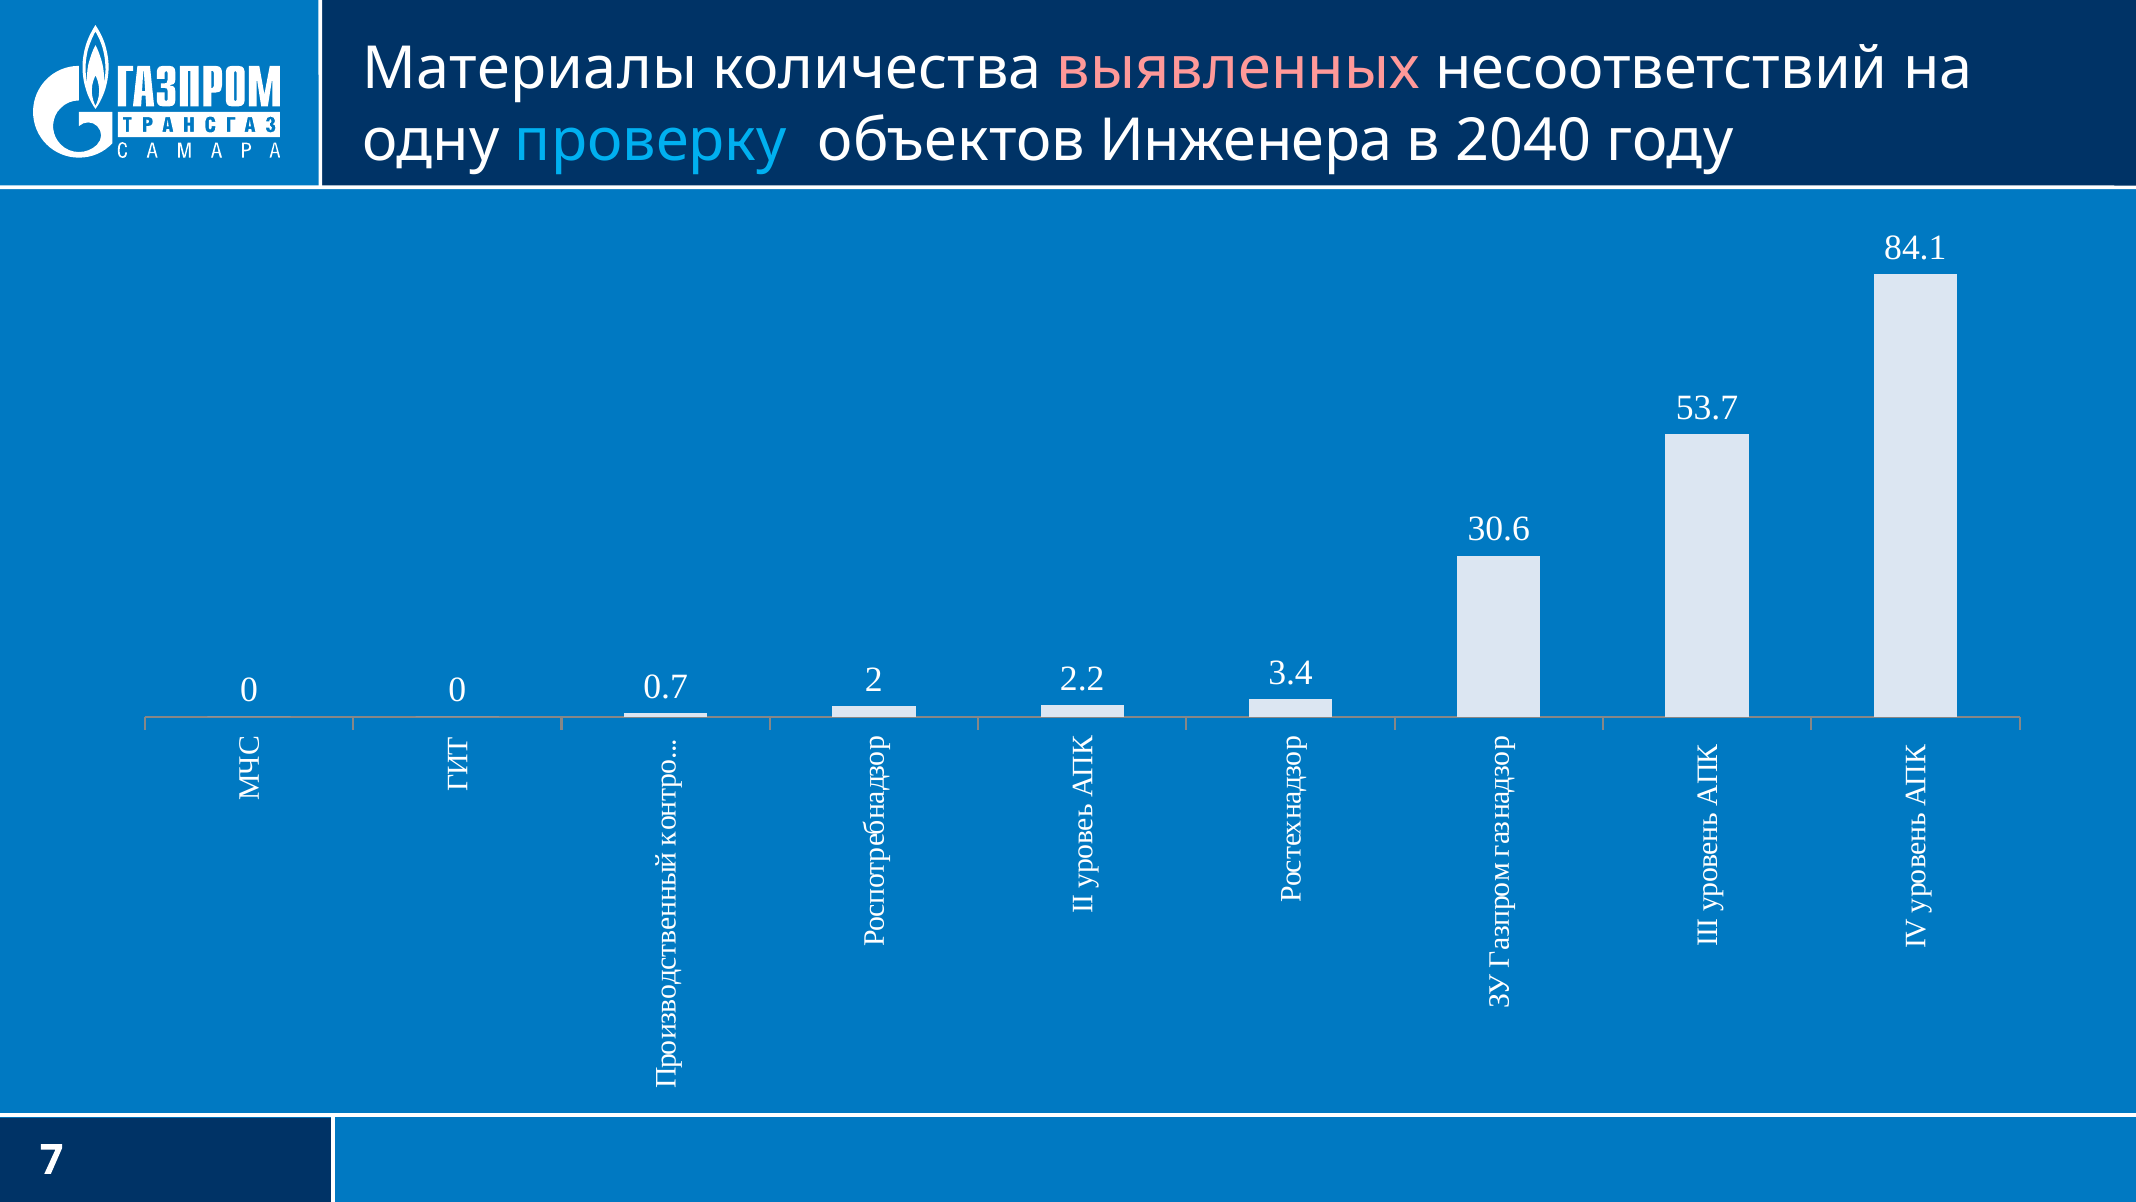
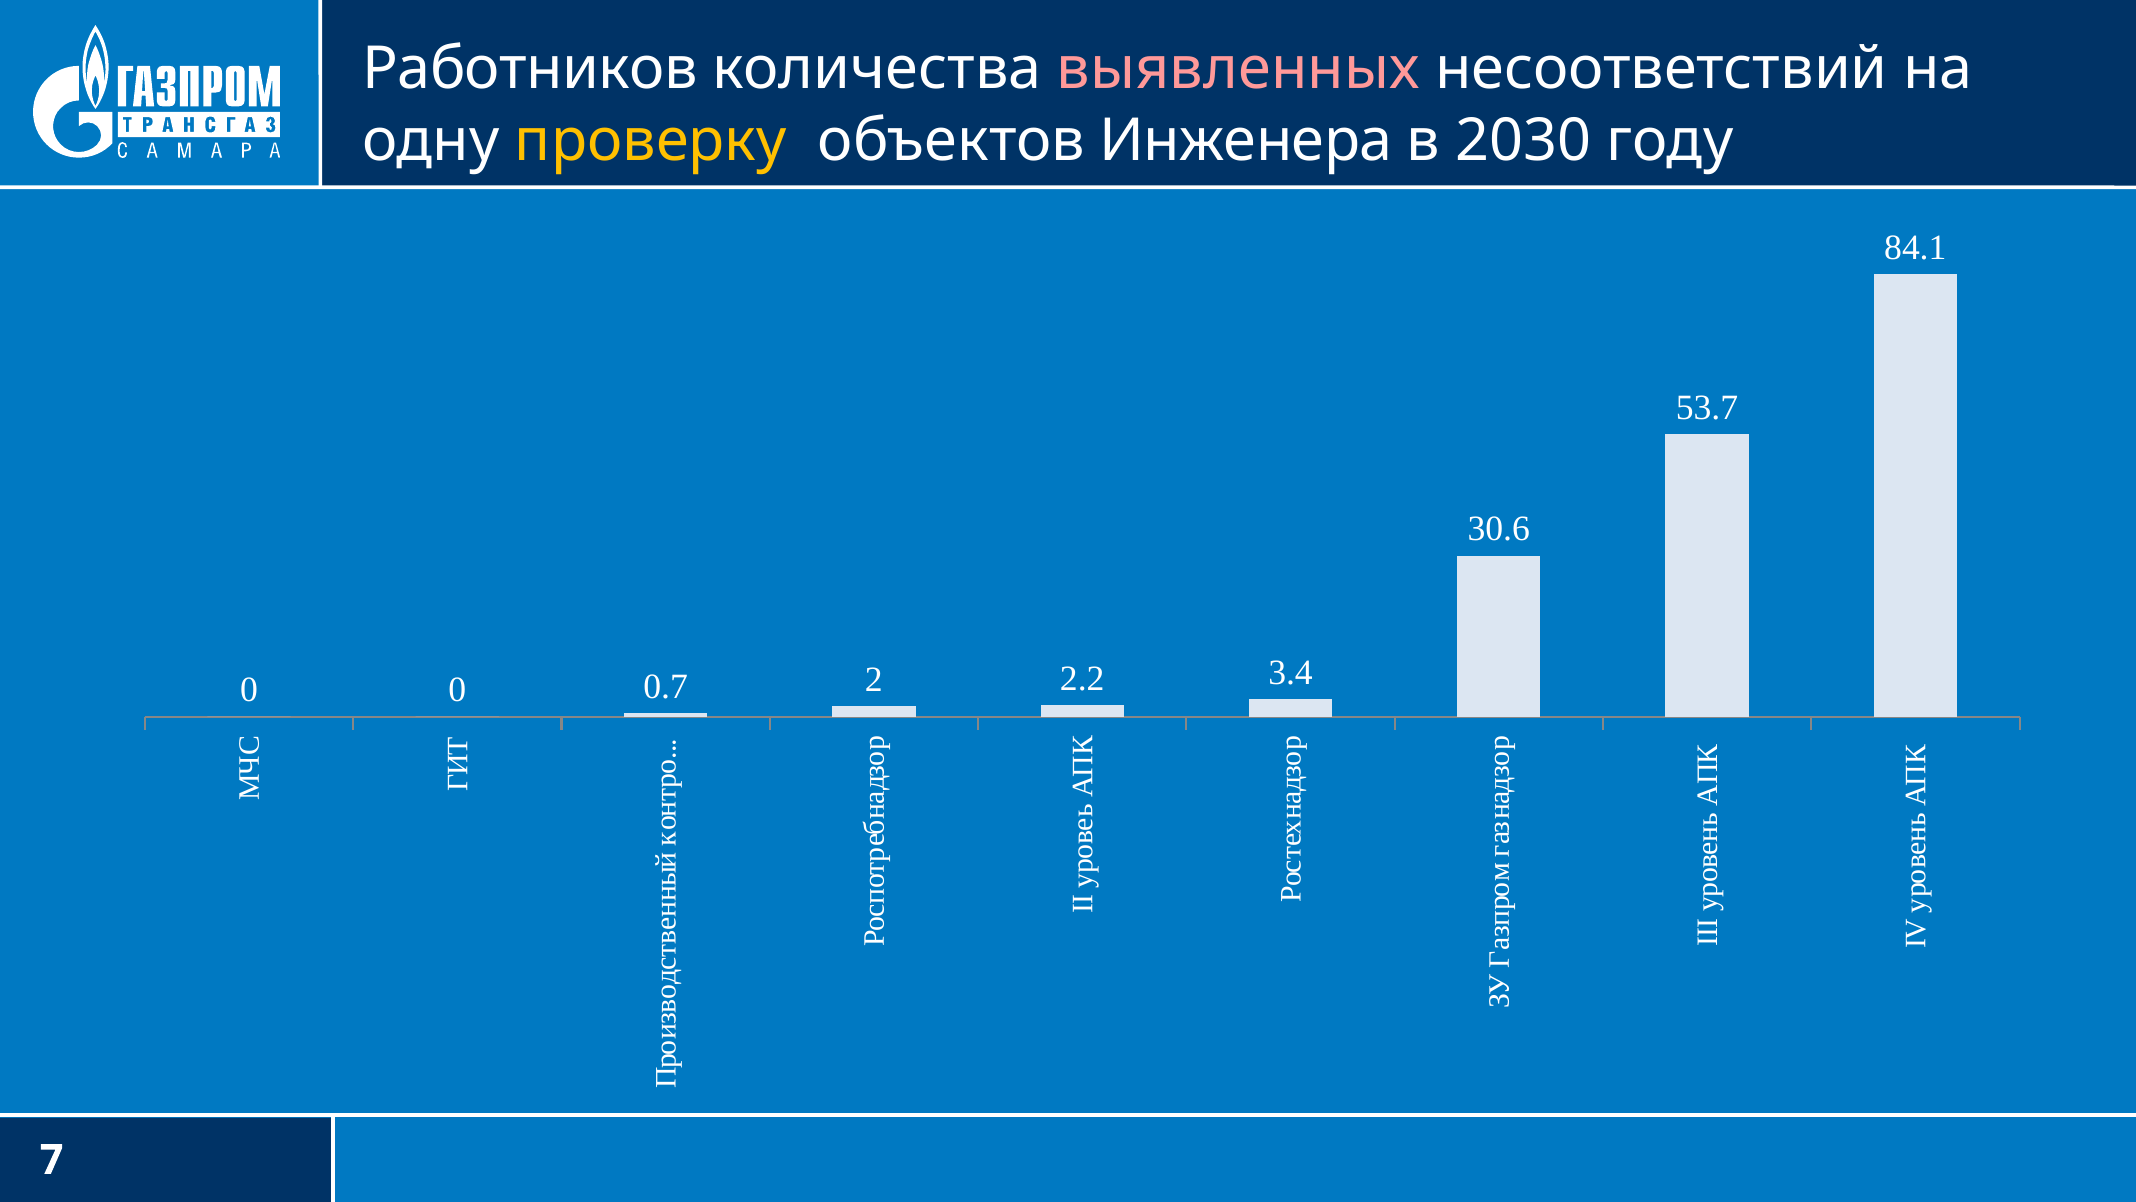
Материалы: Материалы -> Работников
проверку colour: light blue -> yellow
2040: 2040 -> 2030
